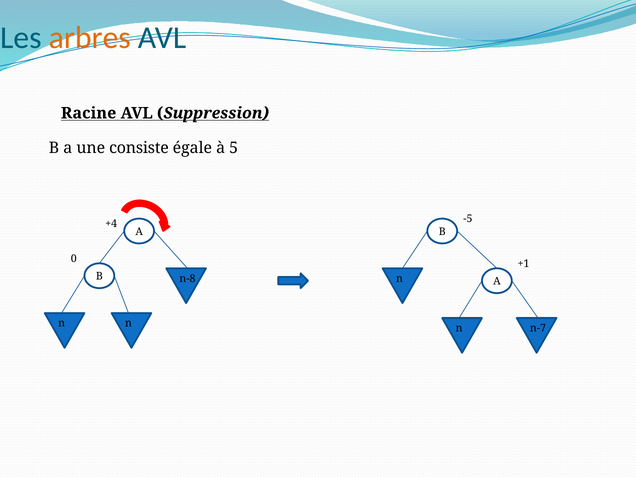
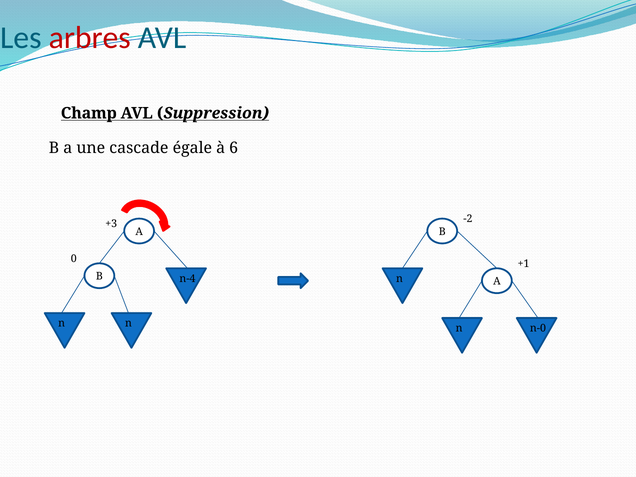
arbres colour: orange -> red
Racine: Racine -> Champ
consiste: consiste -> cascade
5: 5 -> 6
-5: -5 -> -2
+4: +4 -> +3
n-8: n-8 -> n-4
n-7: n-7 -> n-0
